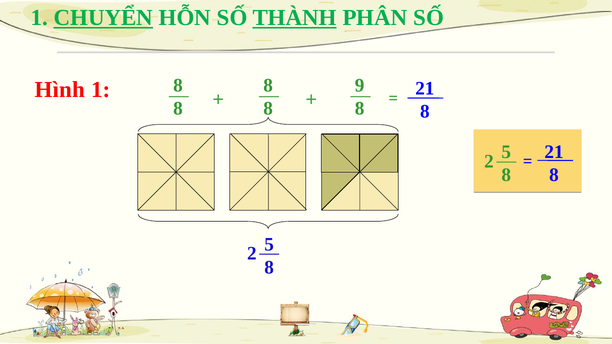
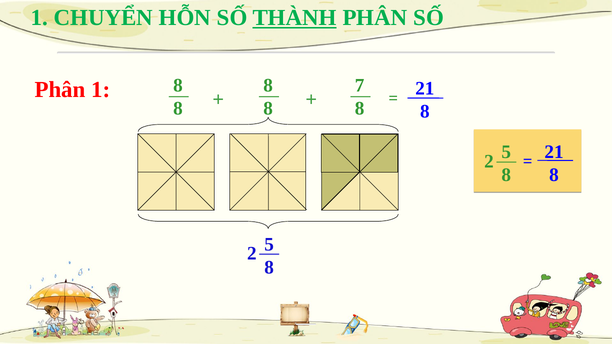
CHUYỂN underline: present -> none
Hình at (60, 90): Hình -> Phân
9: 9 -> 7
